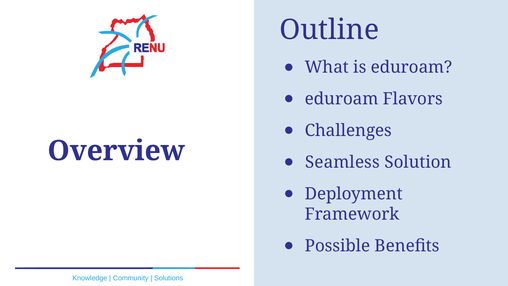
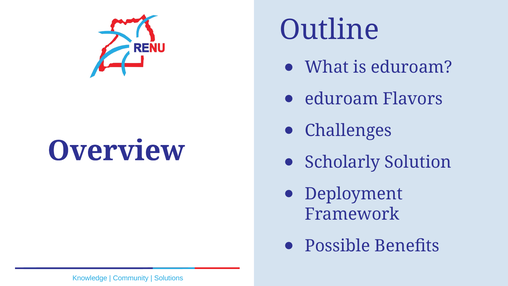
Seamless: Seamless -> Scholarly
